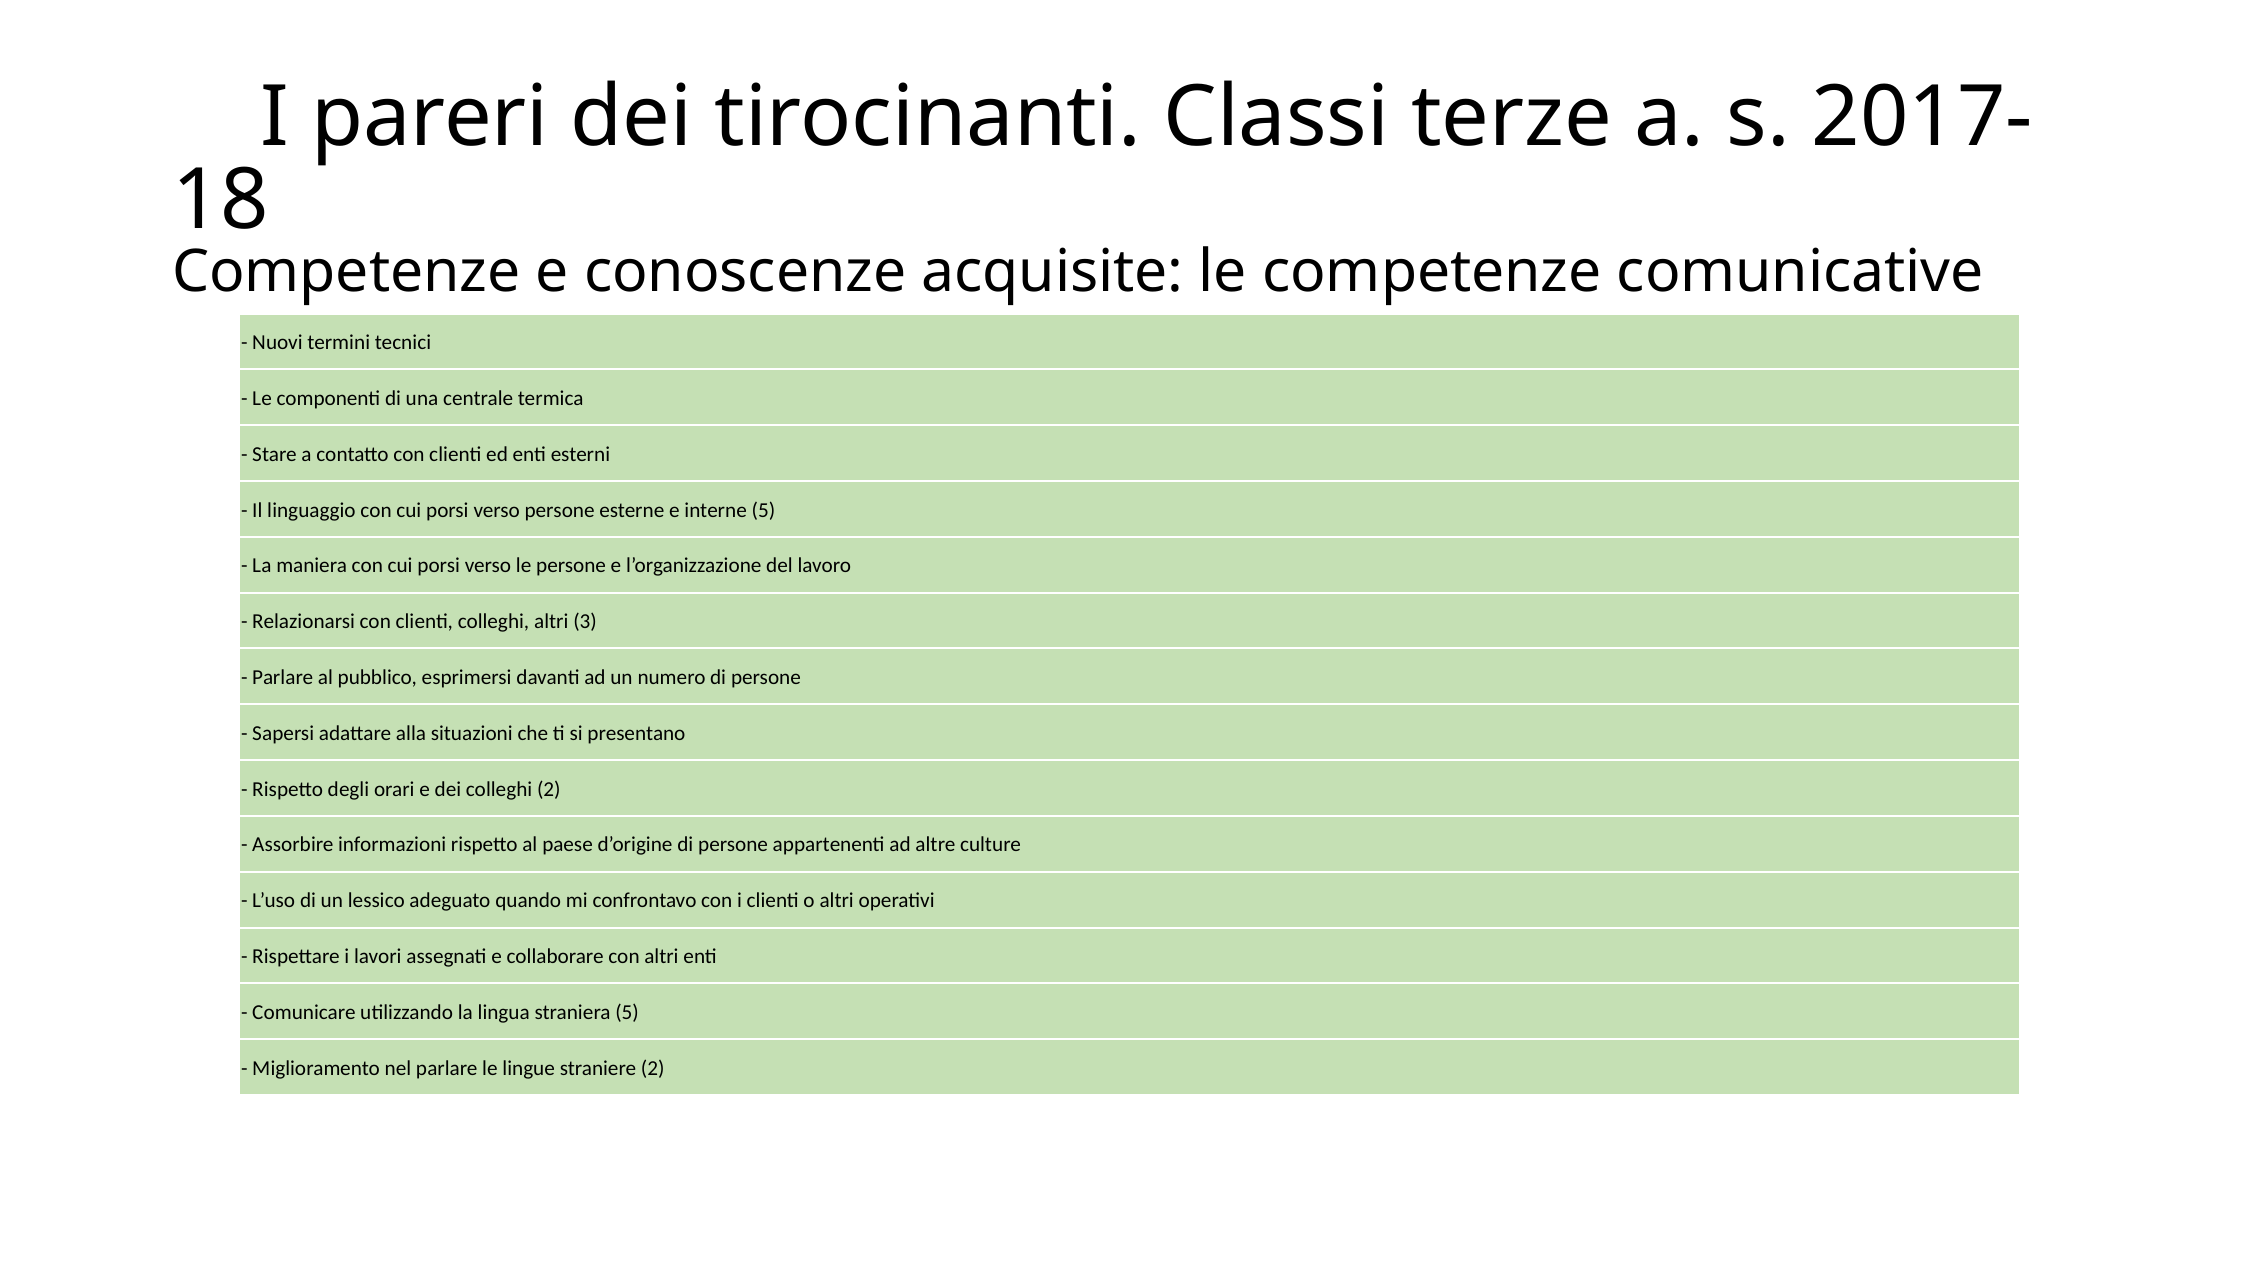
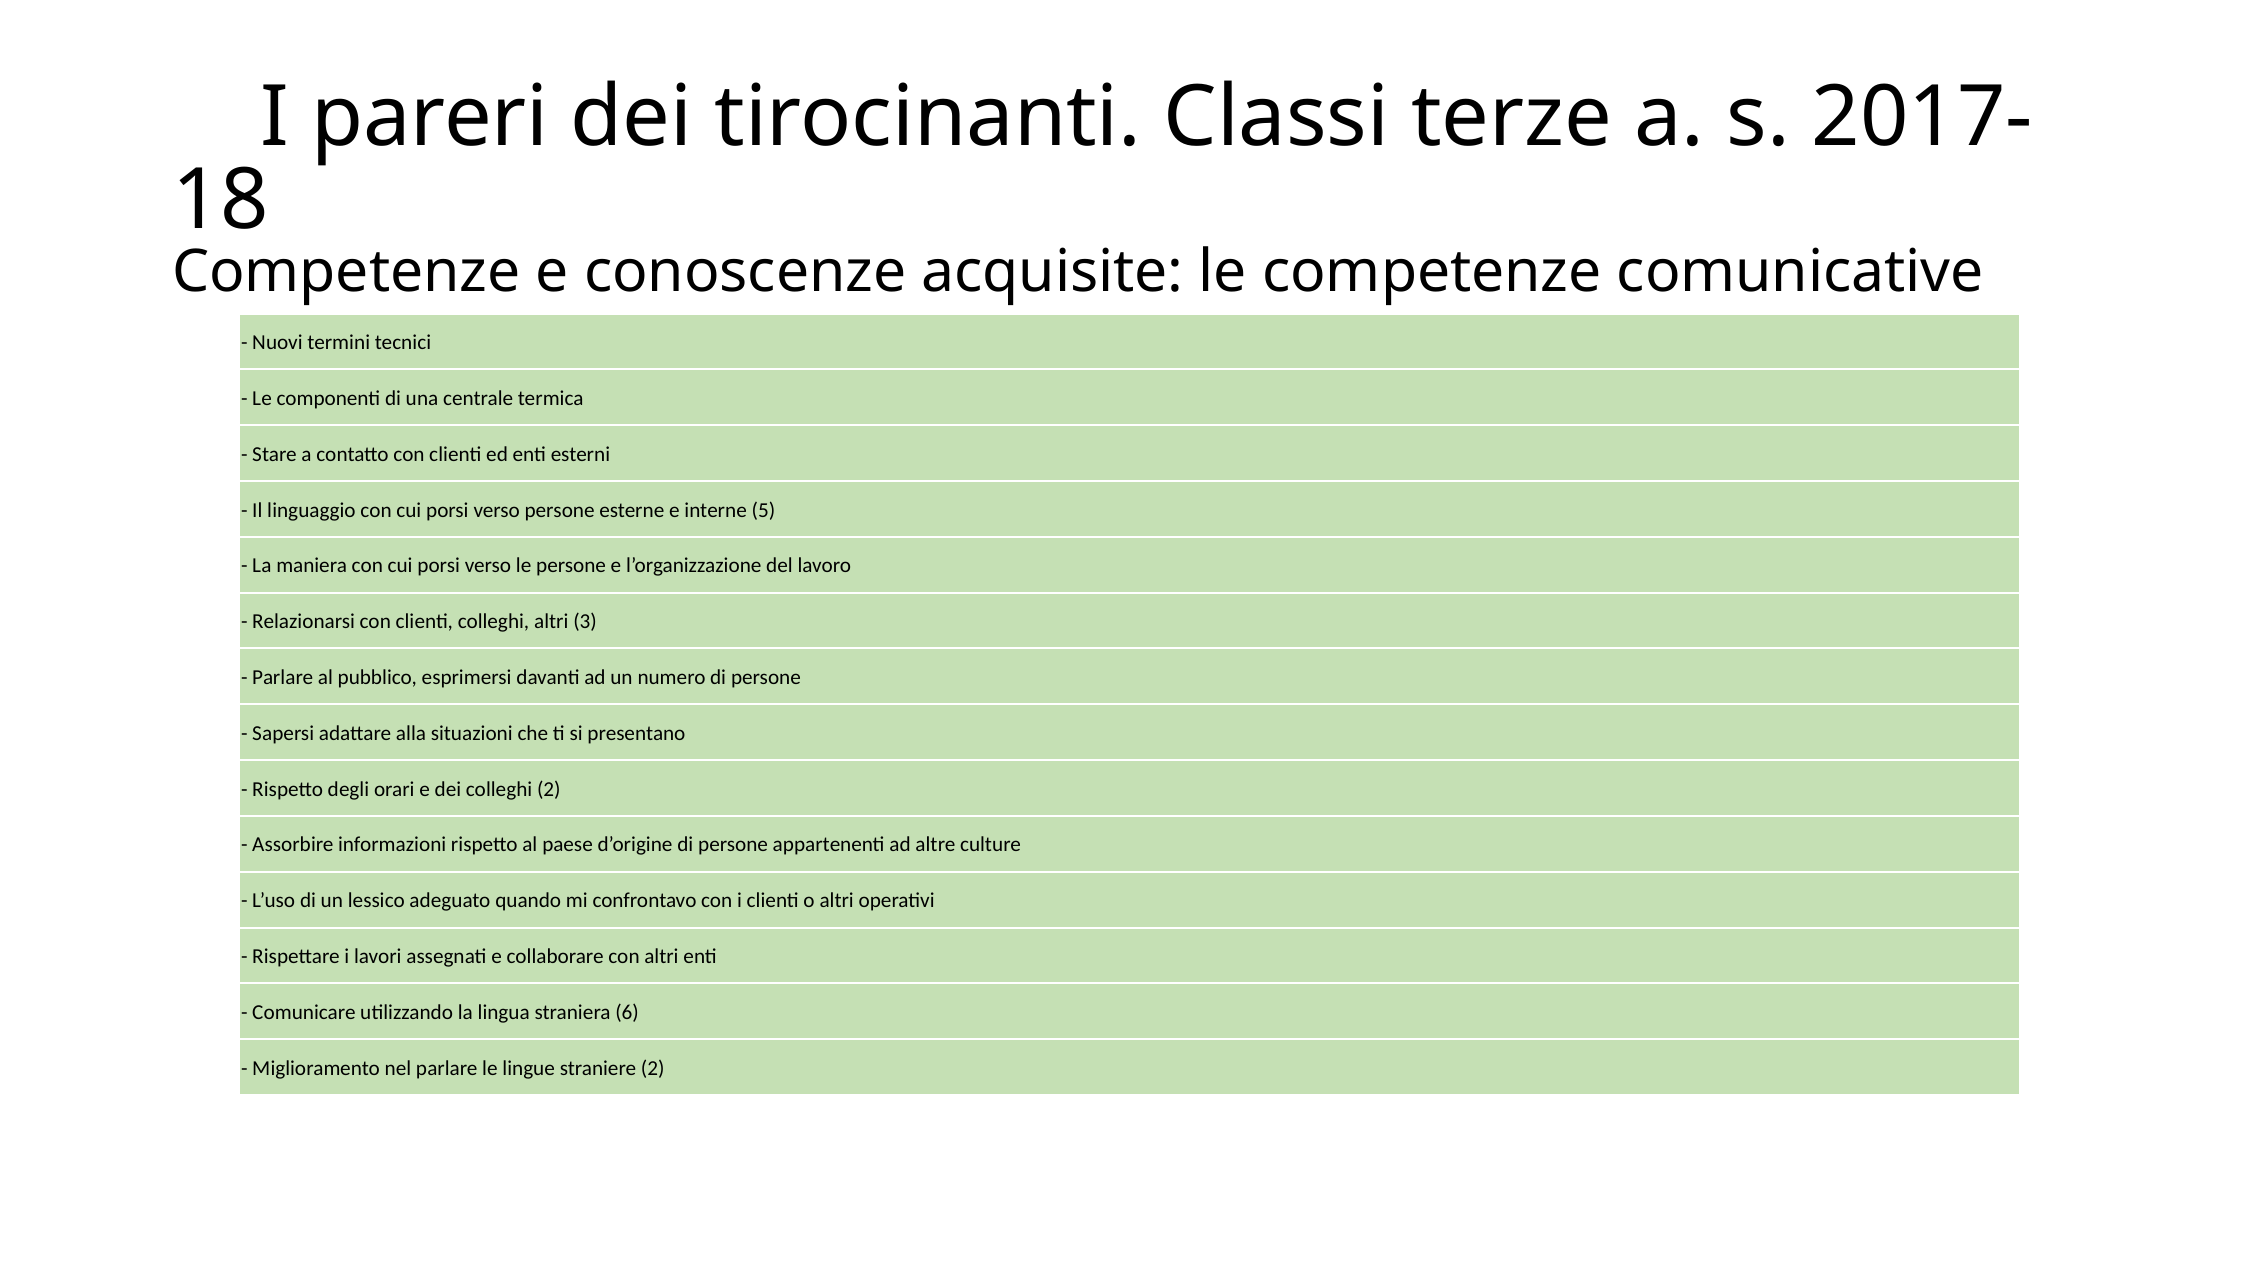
straniera 5: 5 -> 6
